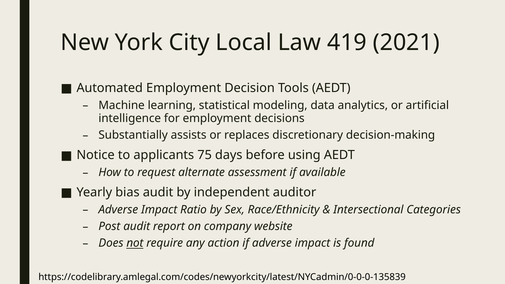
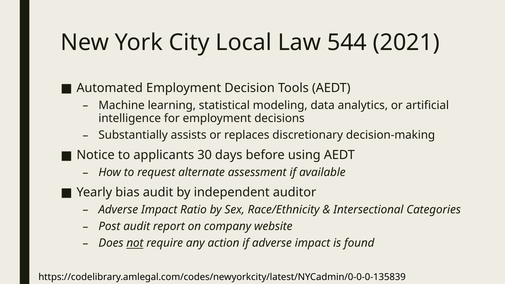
419: 419 -> 544
75: 75 -> 30
